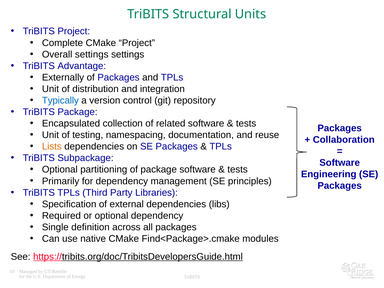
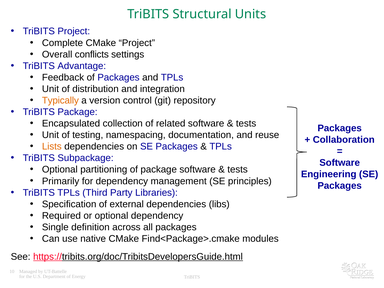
Overall settings: settings -> conflicts
Externally: Externally -> Feedback
Typically colour: blue -> orange
